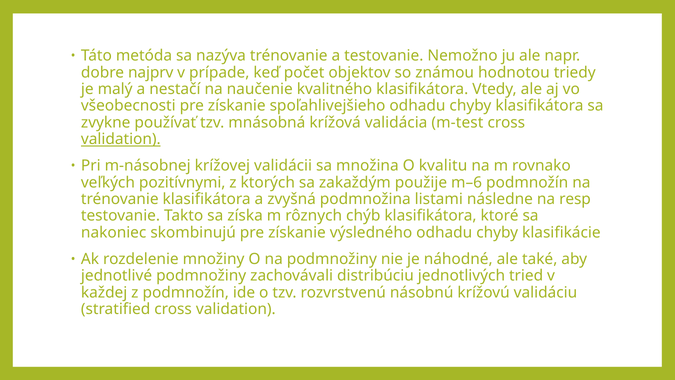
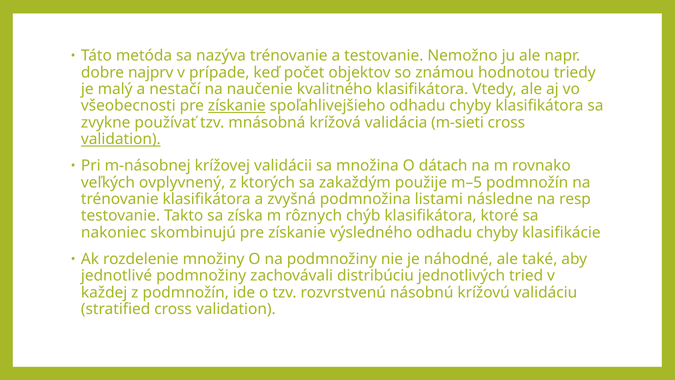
získanie at (237, 106) underline: none -> present
m-test: m-test -> m-sieti
kvalitu: kvalitu -> dátach
pozitívnymi: pozitívnymi -> ovplyvnený
m–6: m–6 -> m–5
